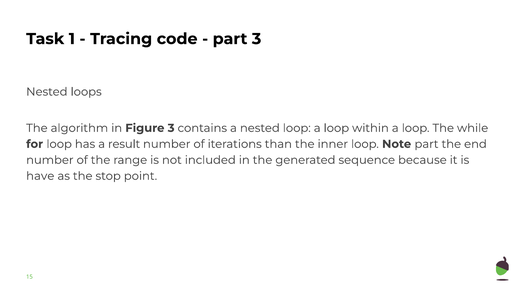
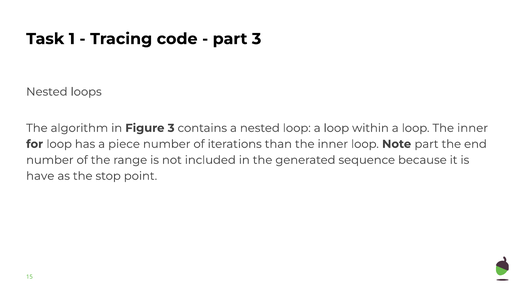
loop The while: while -> inner
result: result -> piece
